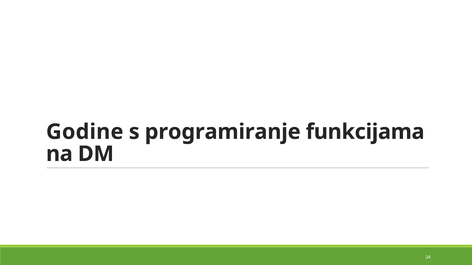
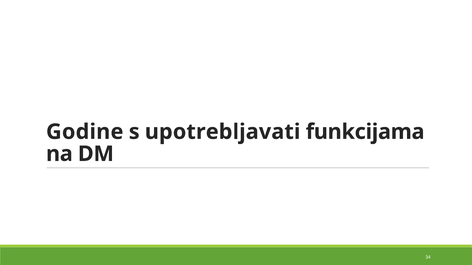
programiranje: programiranje -> upotrebljavati
